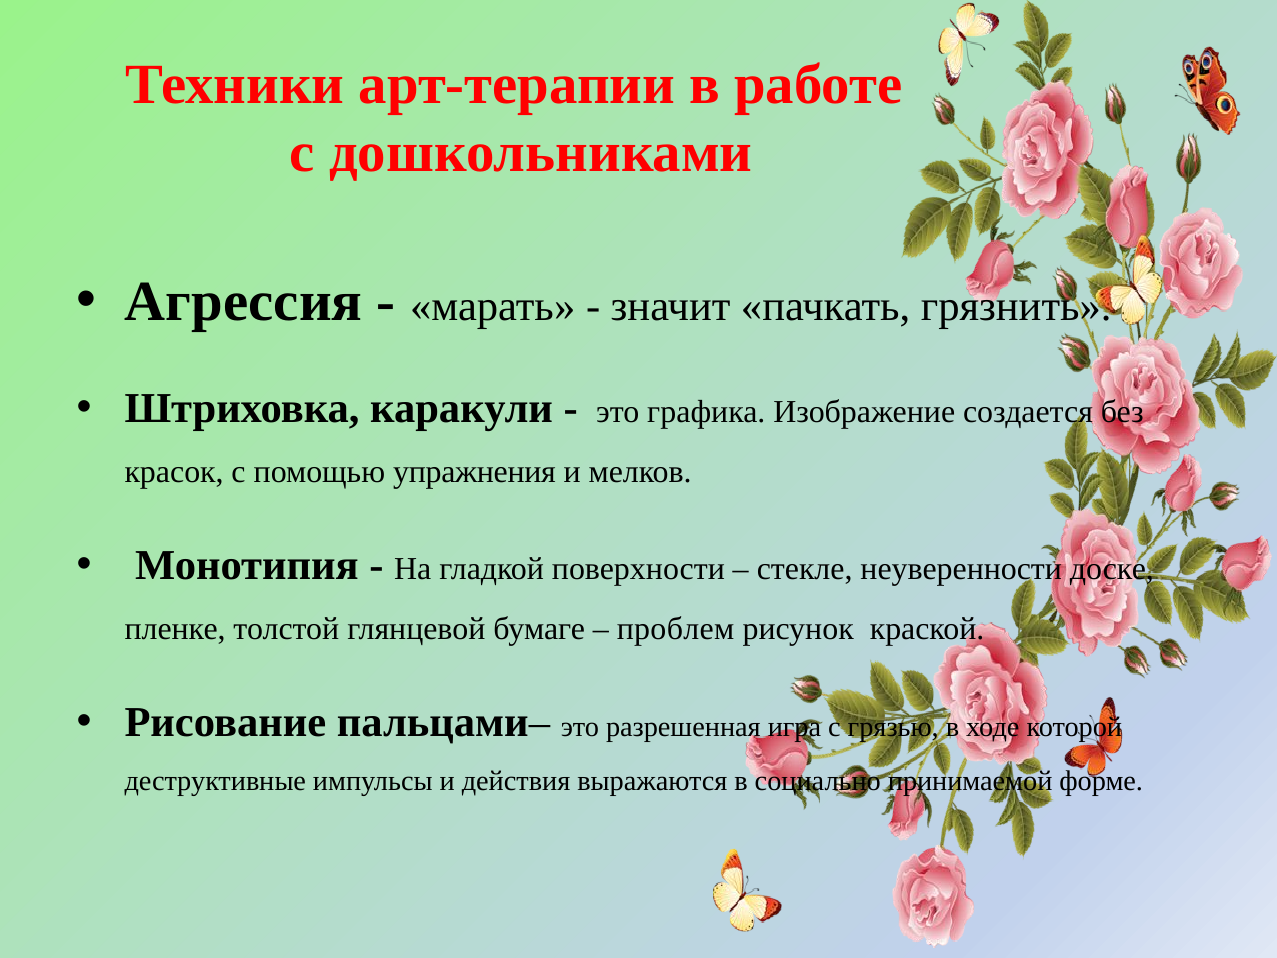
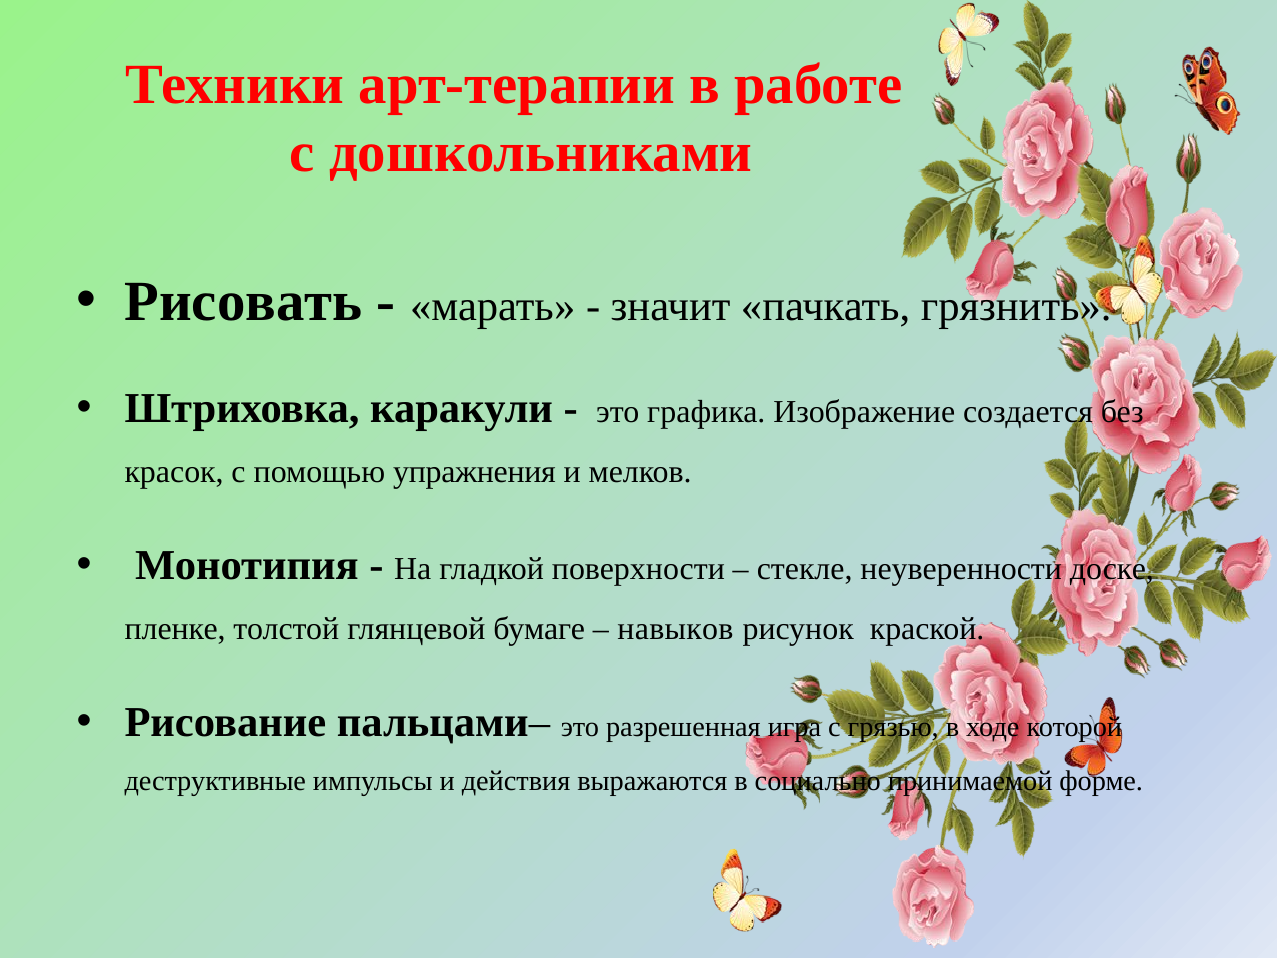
Агрессия: Агрессия -> Рисовать
проблем: проблем -> навыков
